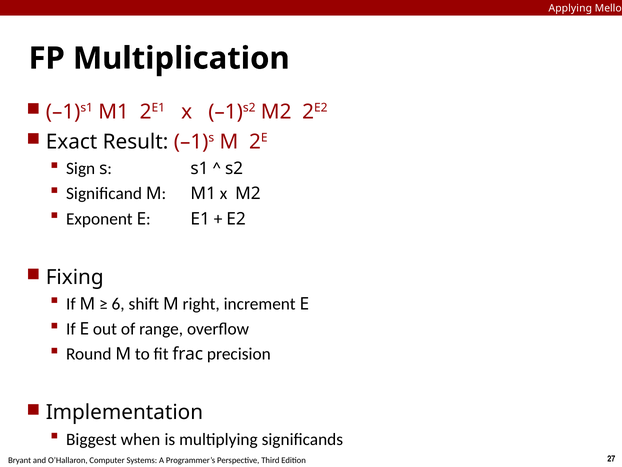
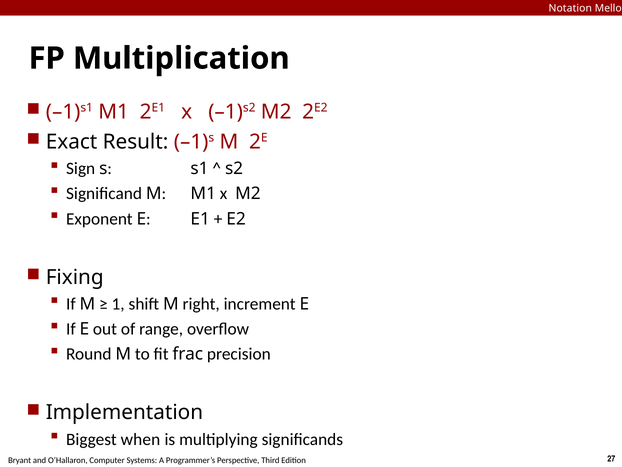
Applying: Applying -> Notation
6: 6 -> 1
